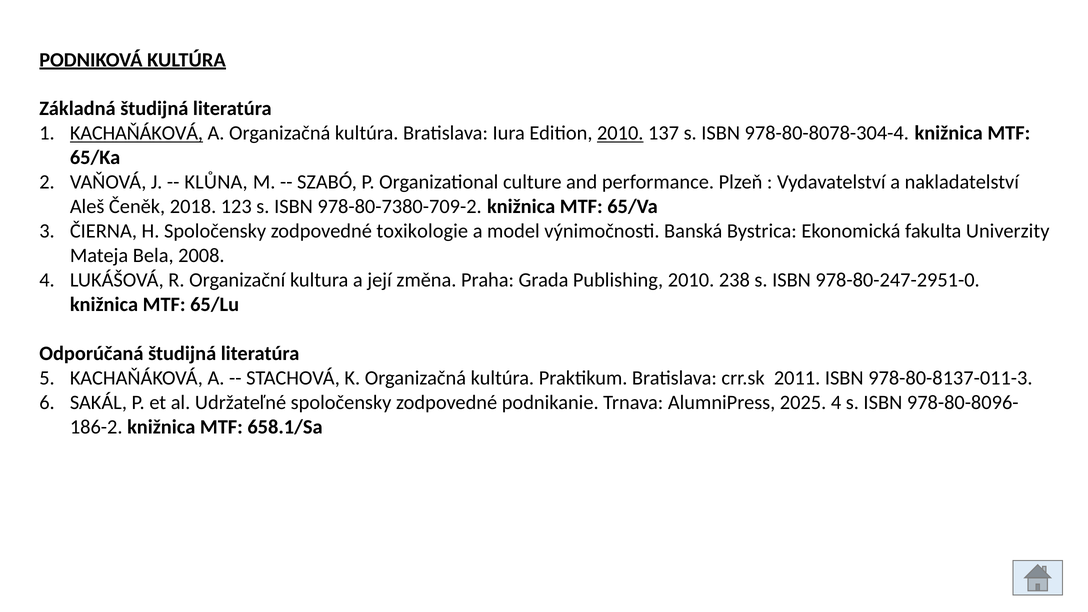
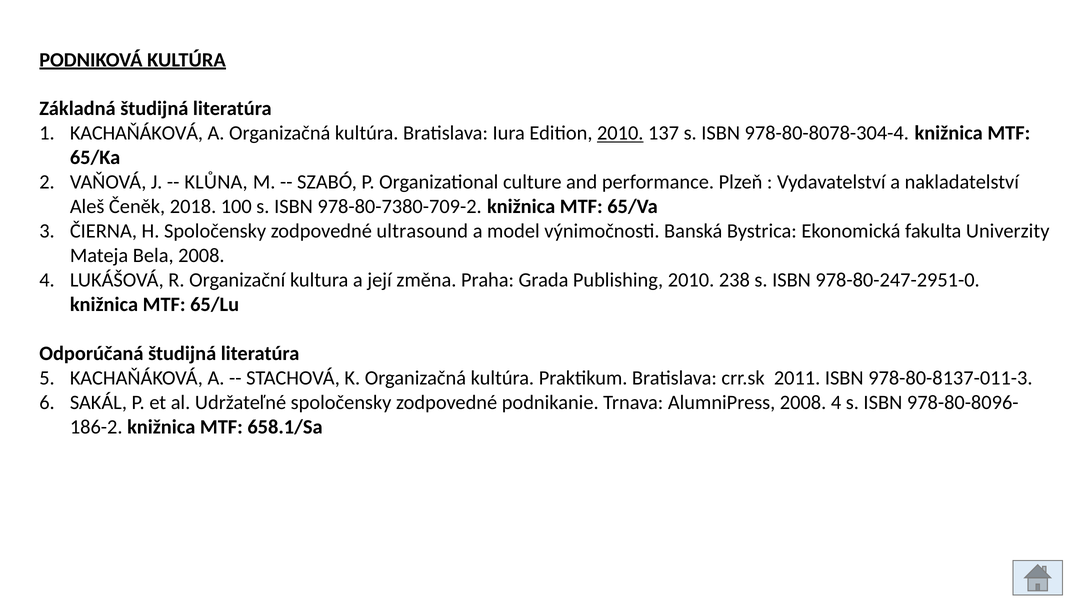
KACHAŇÁKOVÁ at (136, 133) underline: present -> none
123: 123 -> 100
toxikologie: toxikologie -> ultrasound
AlumniPress 2025: 2025 -> 2008
